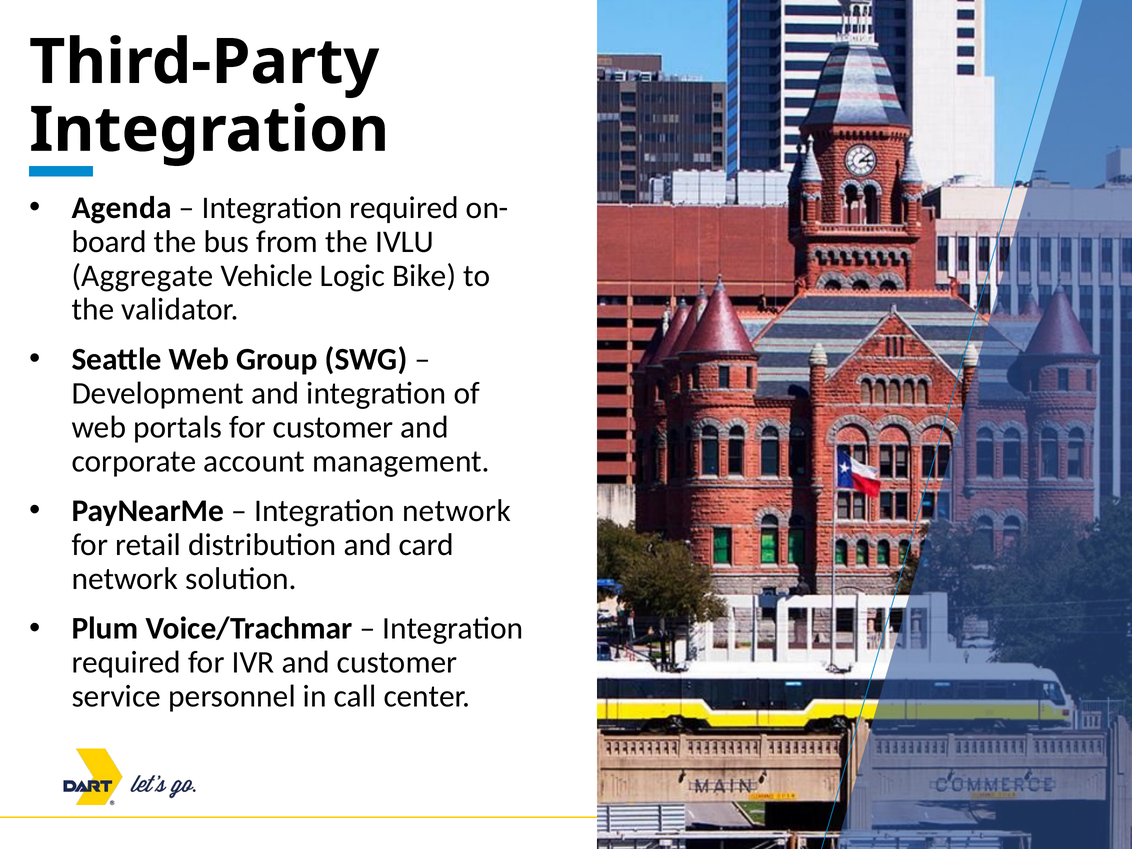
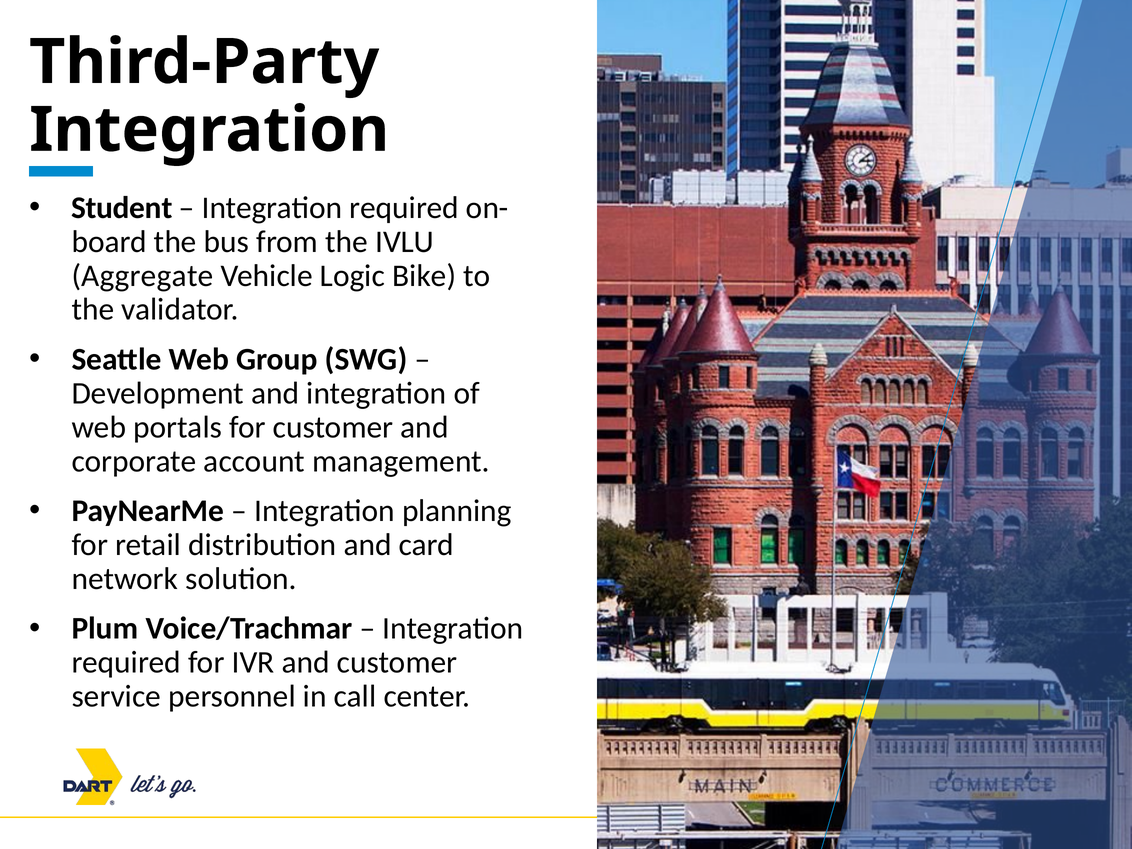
Agenda: Agenda -> Student
Integration network: network -> planning
